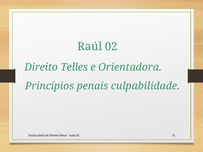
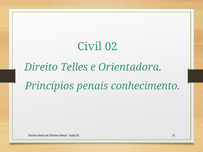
Raúl: Raúl -> Civil
culpabilidade: culpabilidade -> conhecimento
